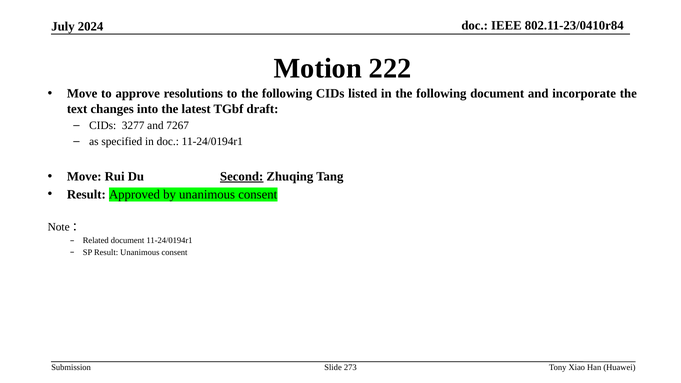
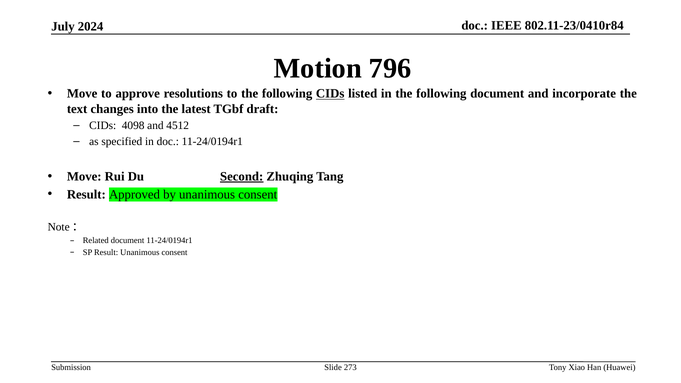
222: 222 -> 796
CIDs at (330, 94) underline: none -> present
3277: 3277 -> 4098
7267: 7267 -> 4512
